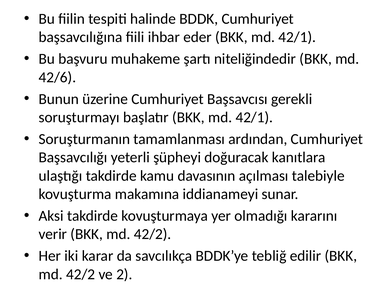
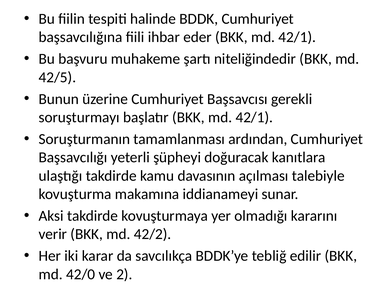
42/6: 42/6 -> 42/5
42/2 at (81, 274): 42/2 -> 42/0
